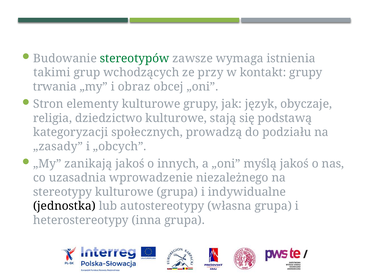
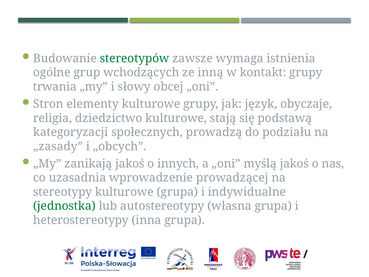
takimi: takimi -> ogólne
przy: przy -> inną
obraz: obraz -> słowy
niezależnego: niezależnego -> prowadzącej
jednostka colour: black -> green
